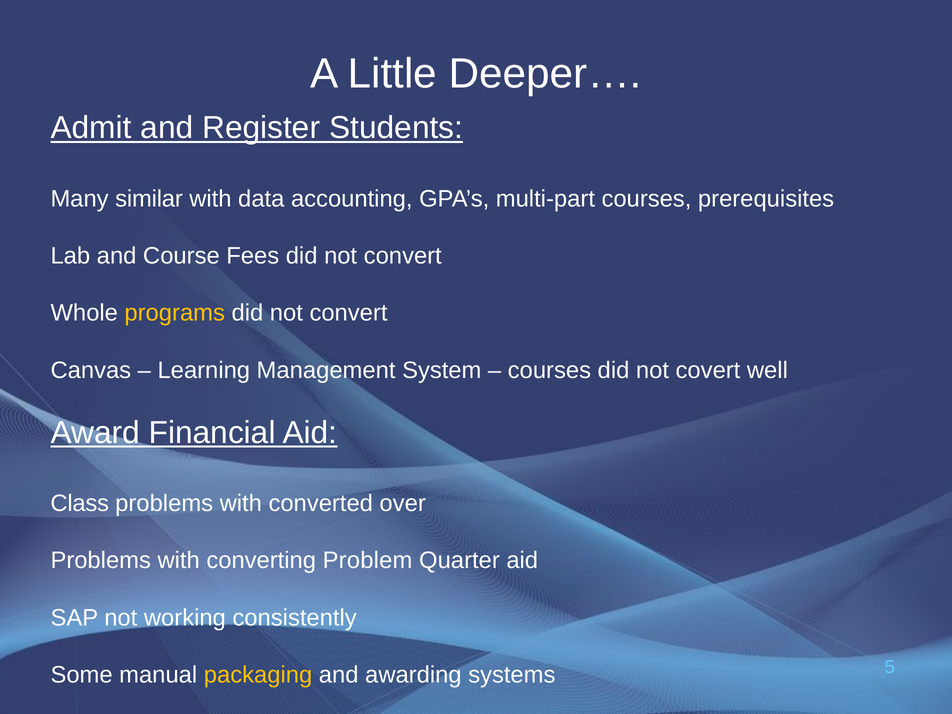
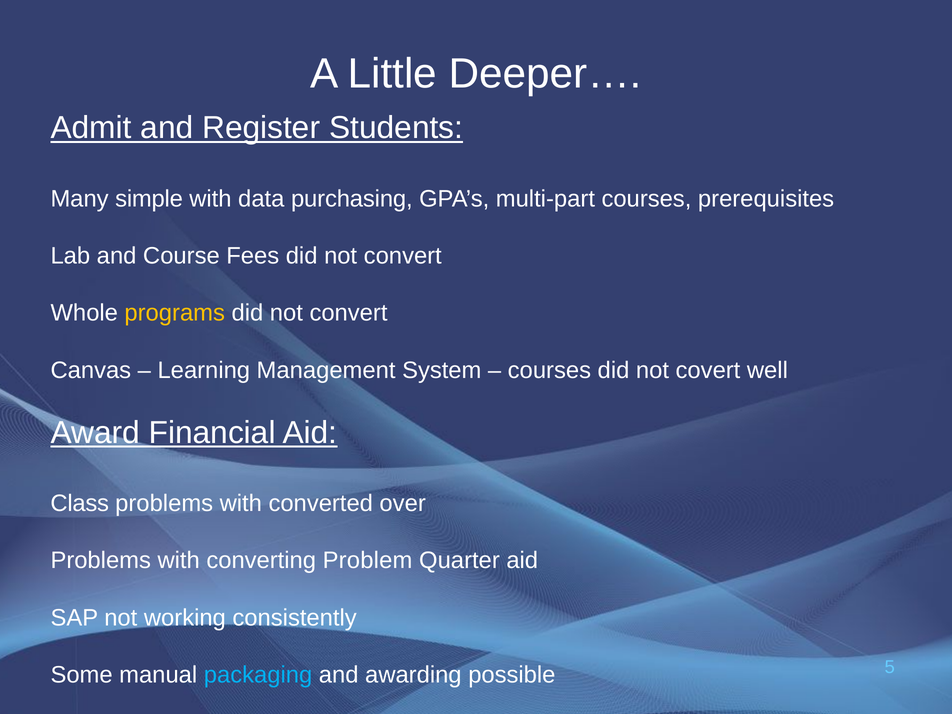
similar: similar -> simple
accounting: accounting -> purchasing
packaging colour: yellow -> light blue
systems: systems -> possible
